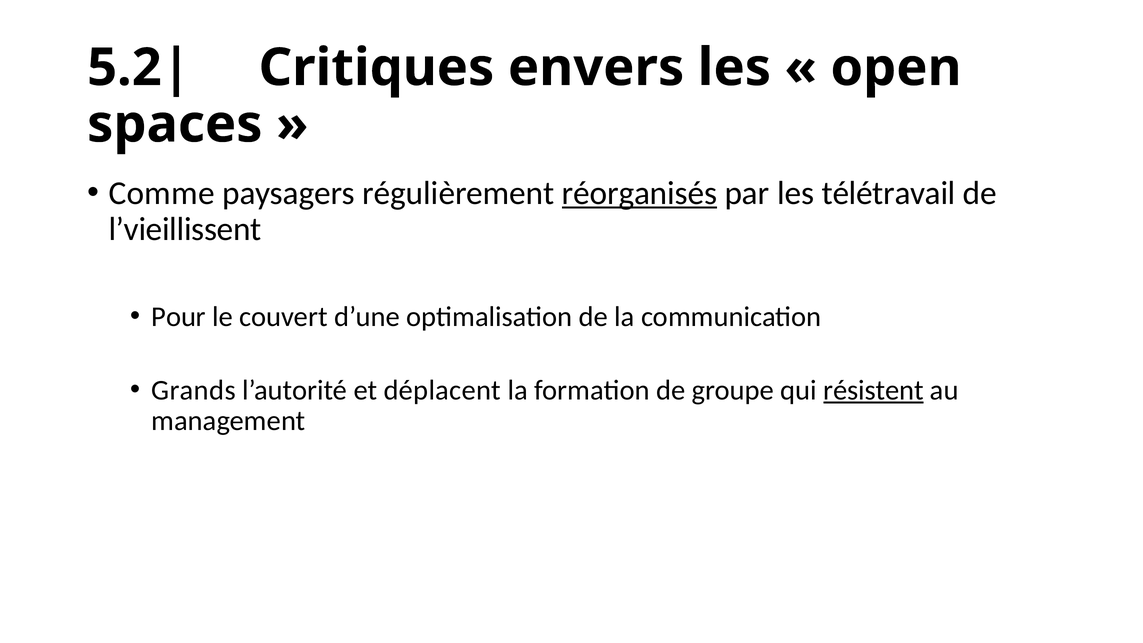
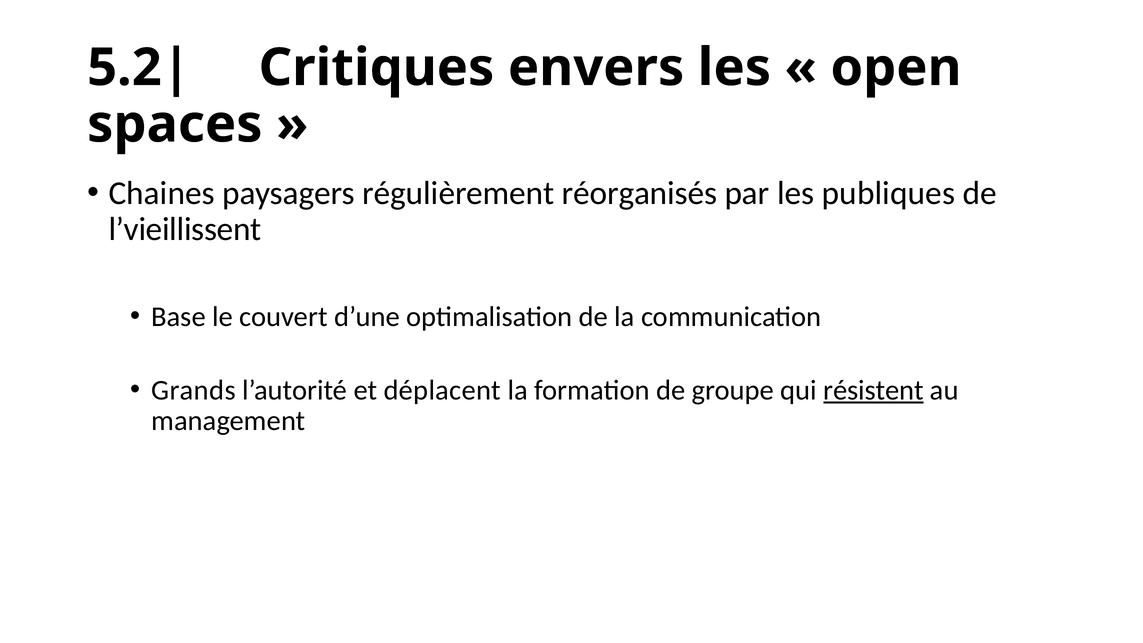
Comme: Comme -> Chaines
réorganisés underline: present -> none
télétravail: télétravail -> publiques
Pour: Pour -> Base
